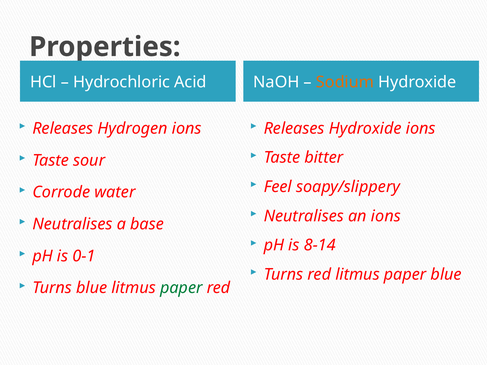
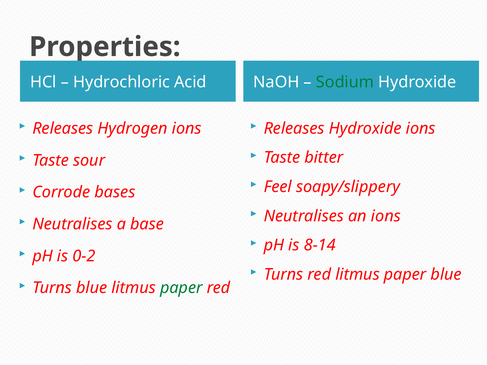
Sodium colour: orange -> green
water: water -> bases
0-1: 0-1 -> 0-2
